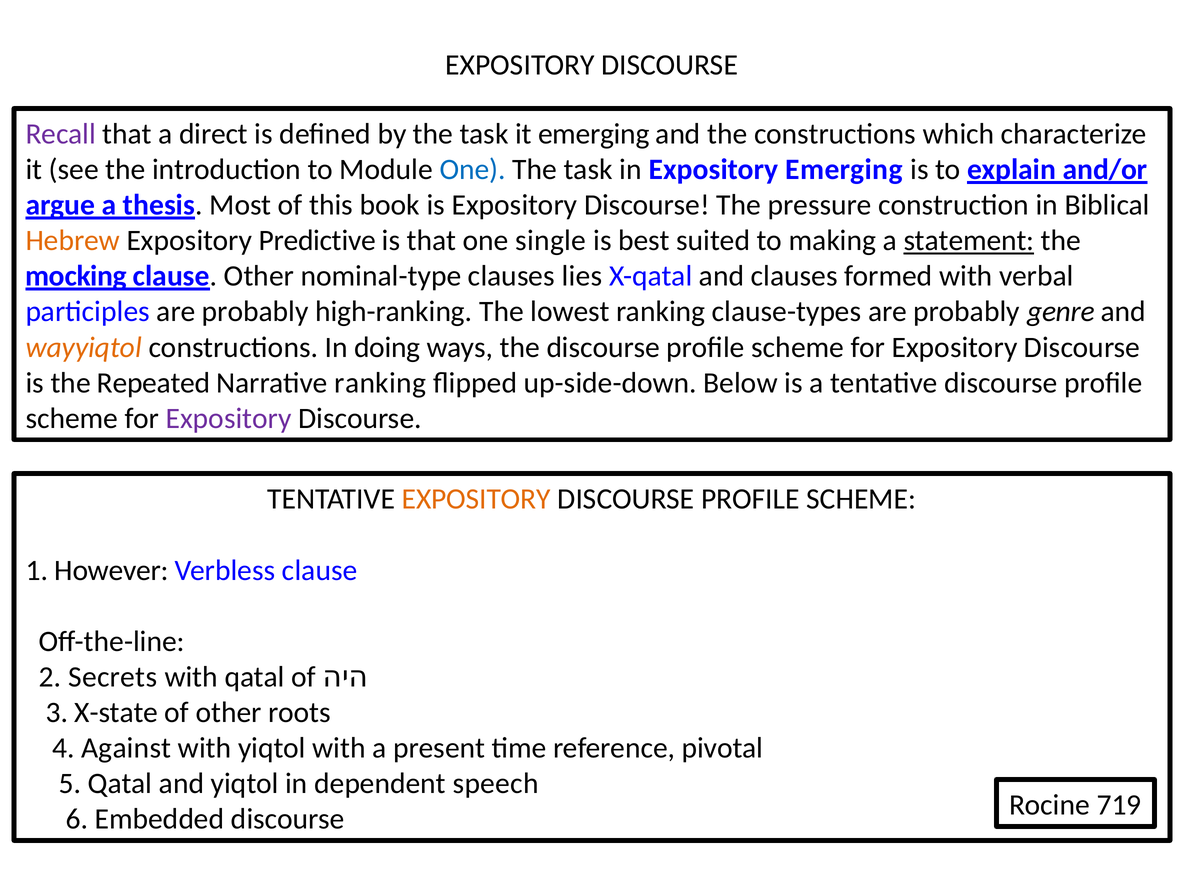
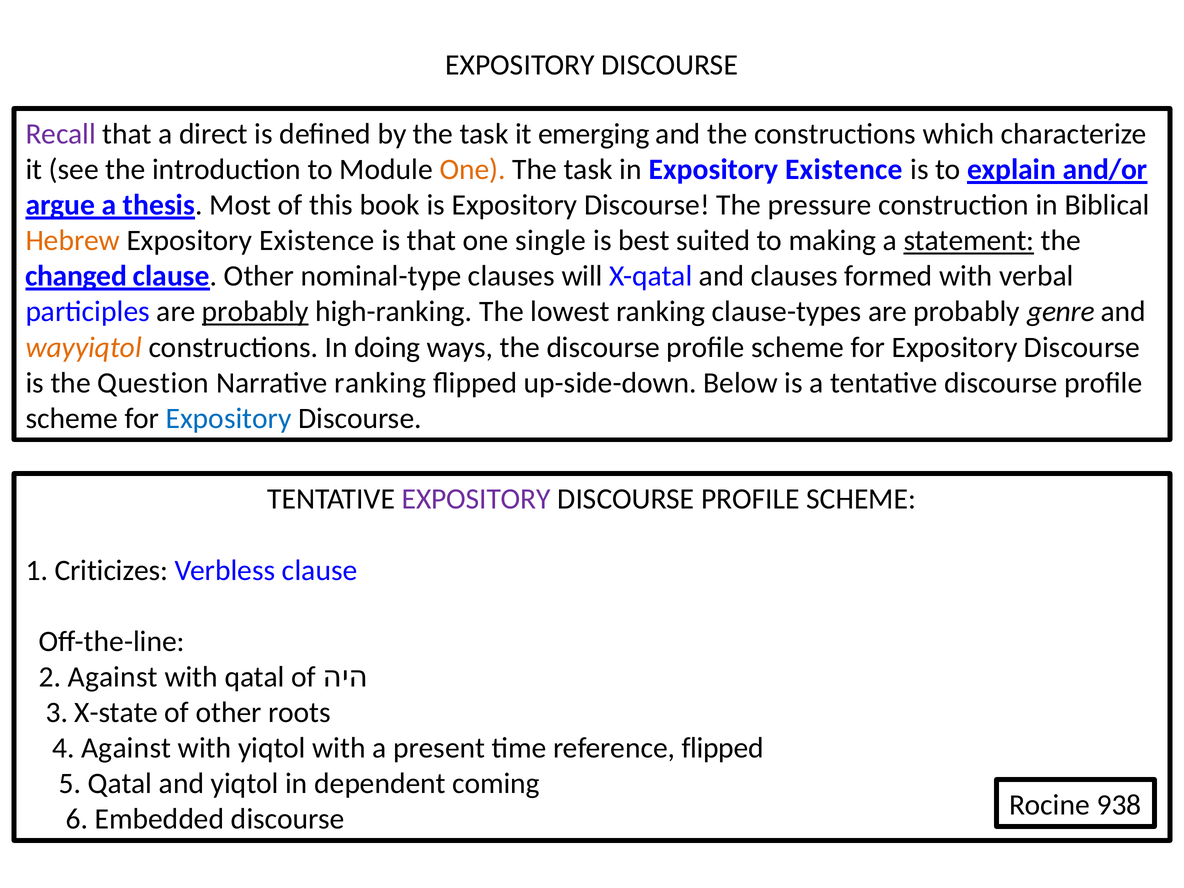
One at (473, 170) colour: blue -> orange
in Expository Emerging: Emerging -> Existence
Predictive at (317, 241): Predictive -> Existence
mocking: mocking -> changed
lies: lies -> will
probably at (255, 312) underline: none -> present
Repeated: Repeated -> Question
Expository at (229, 418) colour: purple -> blue
EXPOSITORY at (476, 499) colour: orange -> purple
However: However -> Criticizes
2 Secrets: Secrets -> Against
reference pivotal: pivotal -> flipped
speech: speech -> coming
719: 719 -> 938
